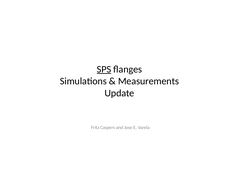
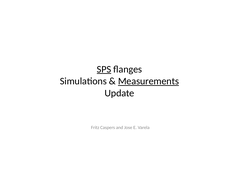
Measurements underline: none -> present
